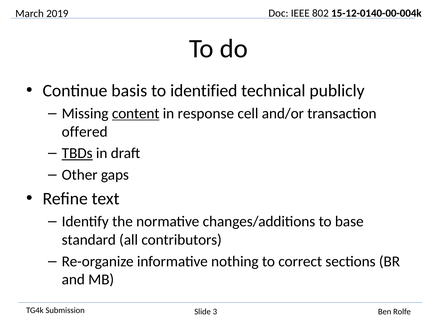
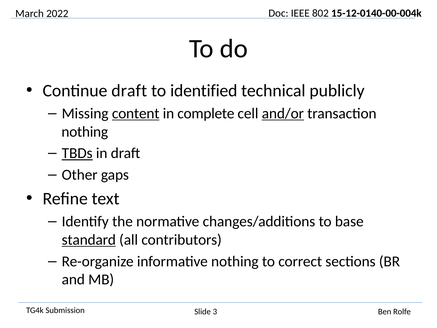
2019: 2019 -> 2022
Continue basis: basis -> draft
response: response -> complete
and/or underline: none -> present
offered at (85, 132): offered -> nothing
standard underline: none -> present
